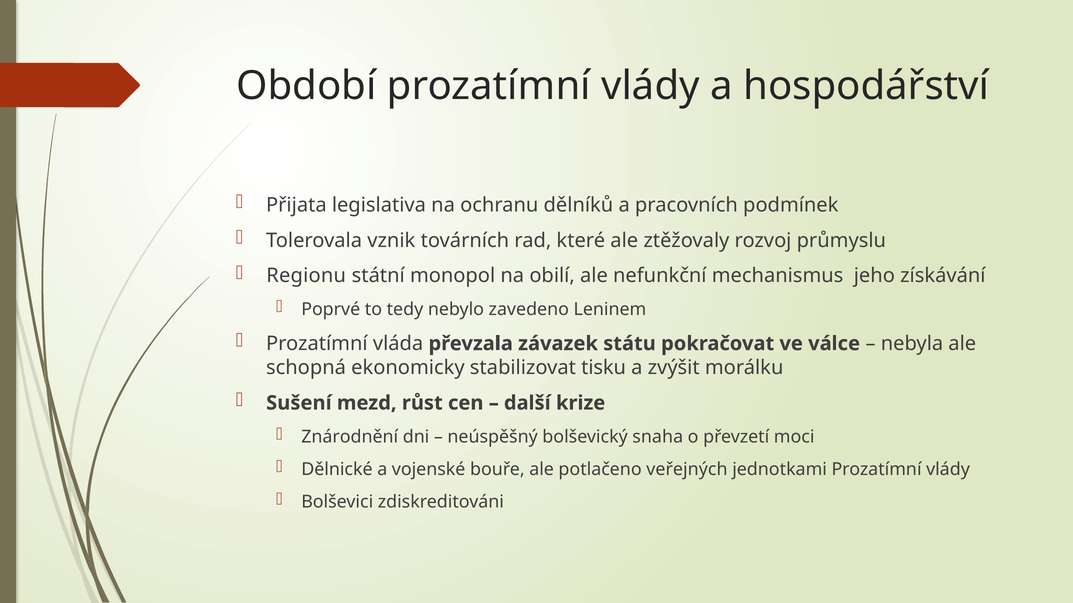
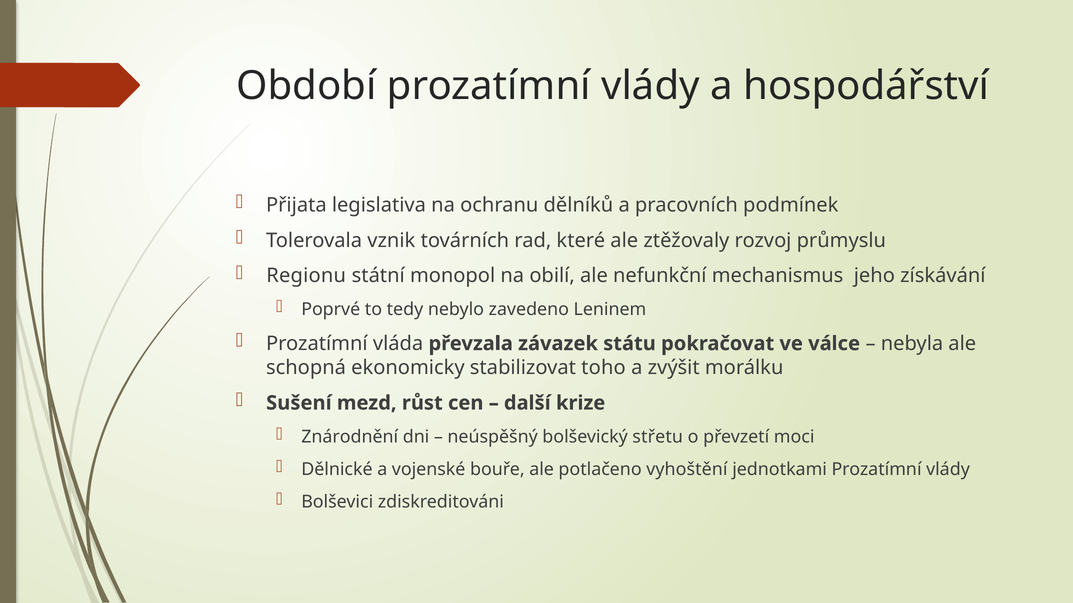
tisku: tisku -> toho
snaha: snaha -> střetu
veřejných: veřejných -> vyhoštění
